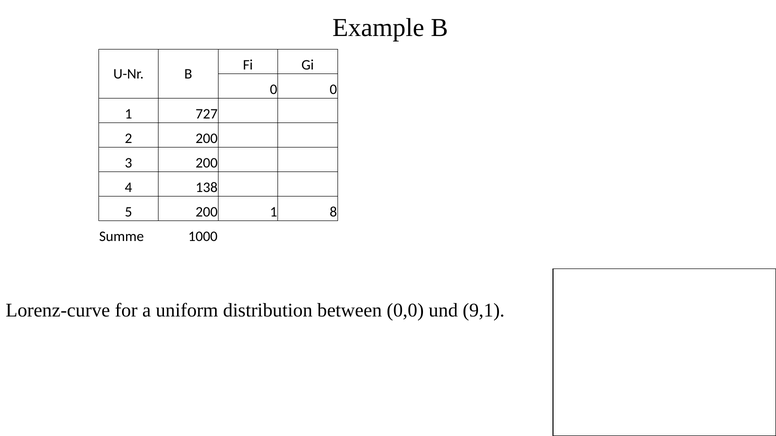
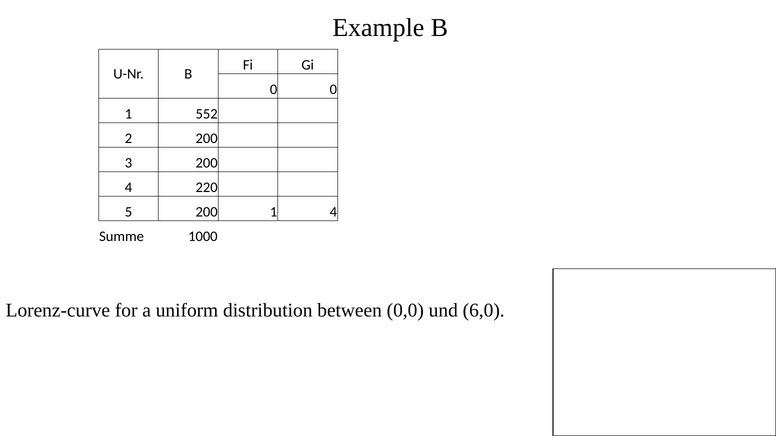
727: 727 -> 552
138: 138 -> 220
1 8: 8 -> 4
9,1: 9,1 -> 6,0
